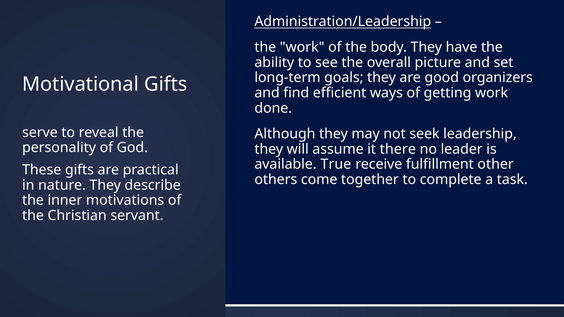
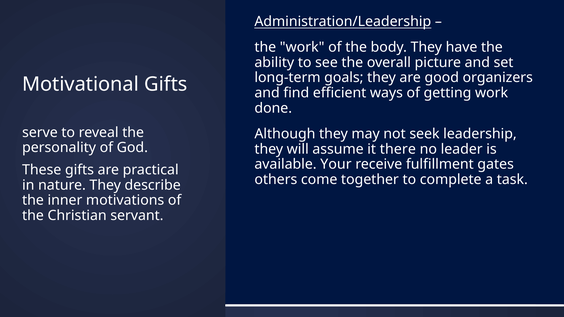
True: True -> Your
other: other -> gates
